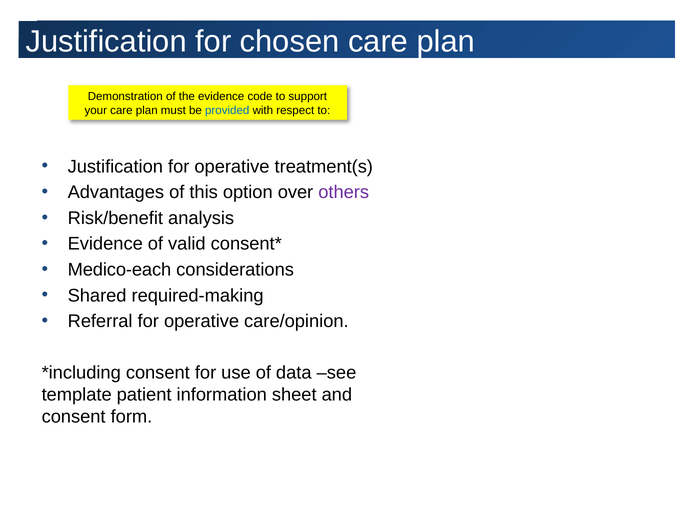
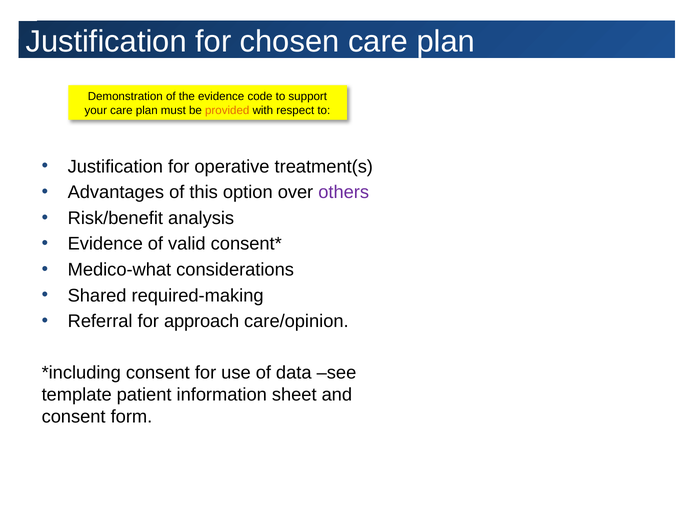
provided colour: blue -> orange
Medico-each: Medico-each -> Medico-what
Referral for operative: operative -> approach
